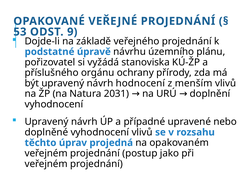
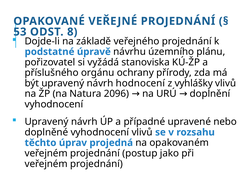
9: 9 -> 8
menším: menším -> vyhlášky
2031: 2031 -> 2096
